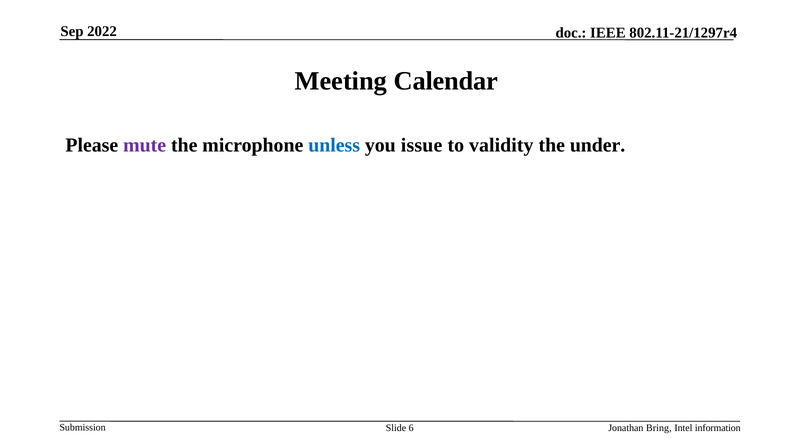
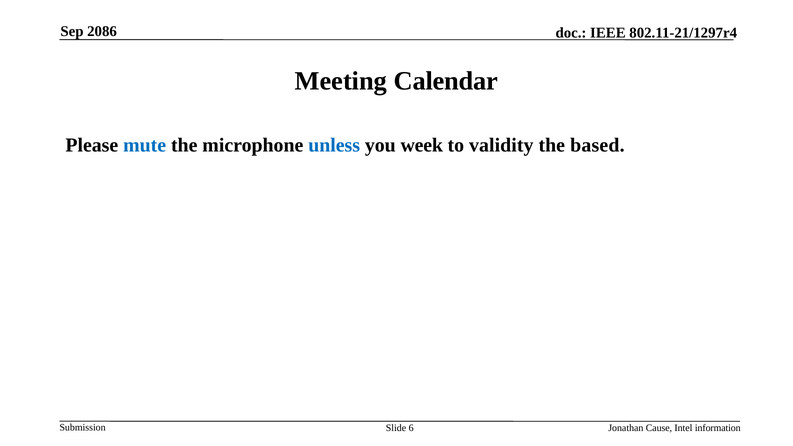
2022: 2022 -> 2086
mute colour: purple -> blue
issue: issue -> week
under: under -> based
Bring: Bring -> Cause
